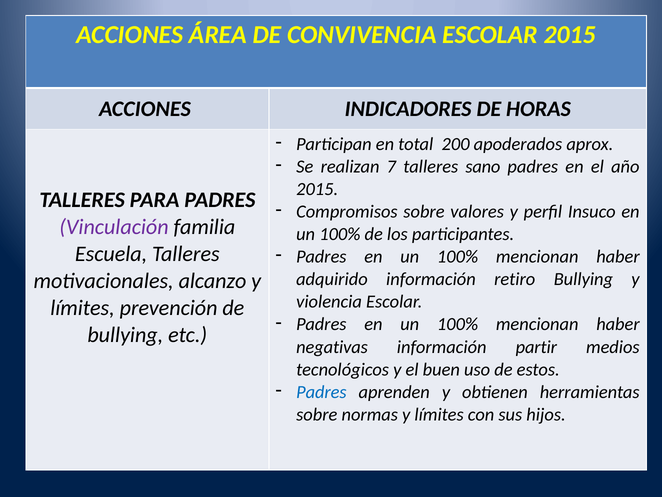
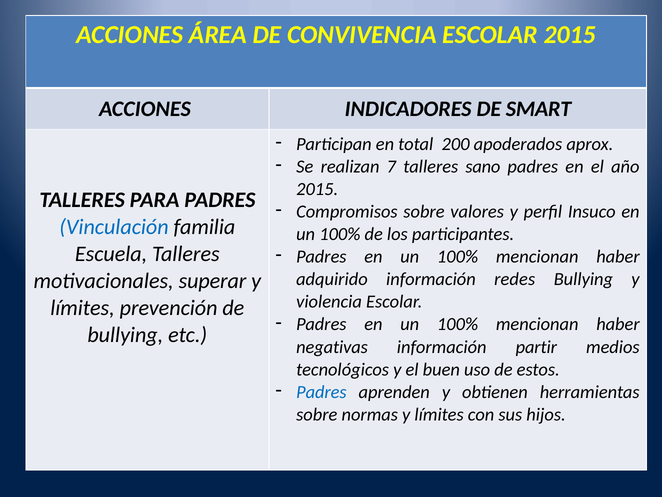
HORAS: HORAS -> SMART
Vinculación colour: purple -> blue
retiro: retiro -> redes
alcanzo: alcanzo -> superar
